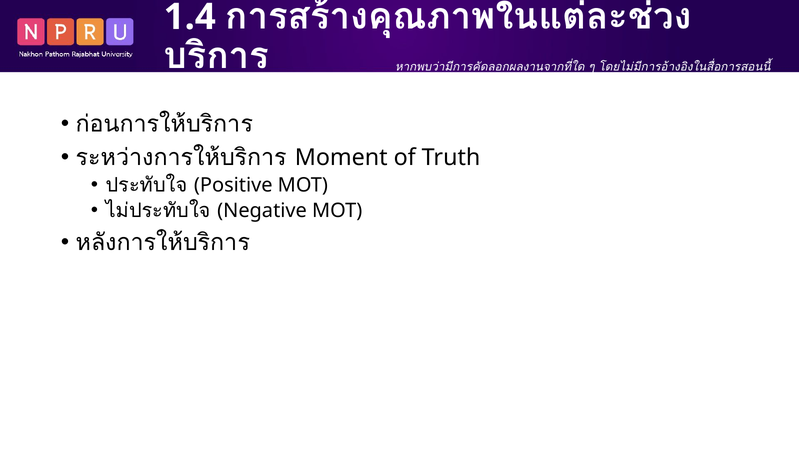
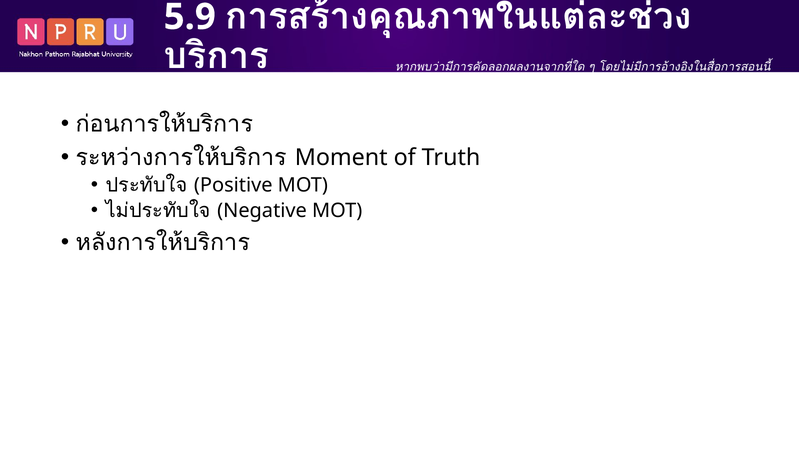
1.4: 1.4 -> 5.9
